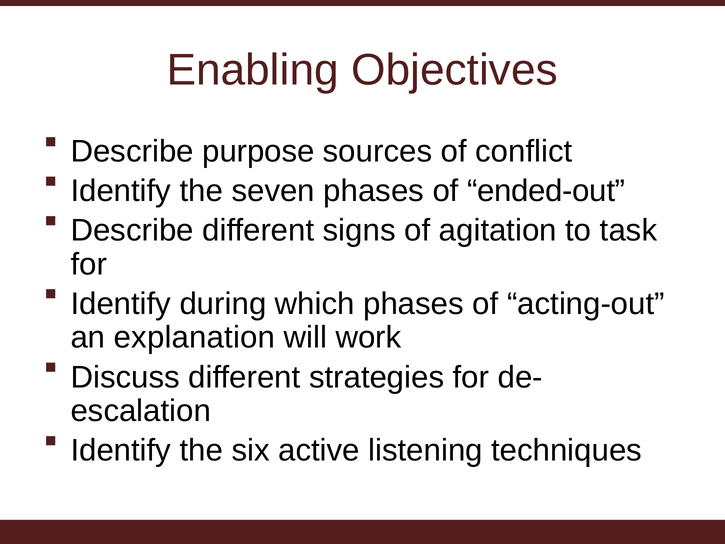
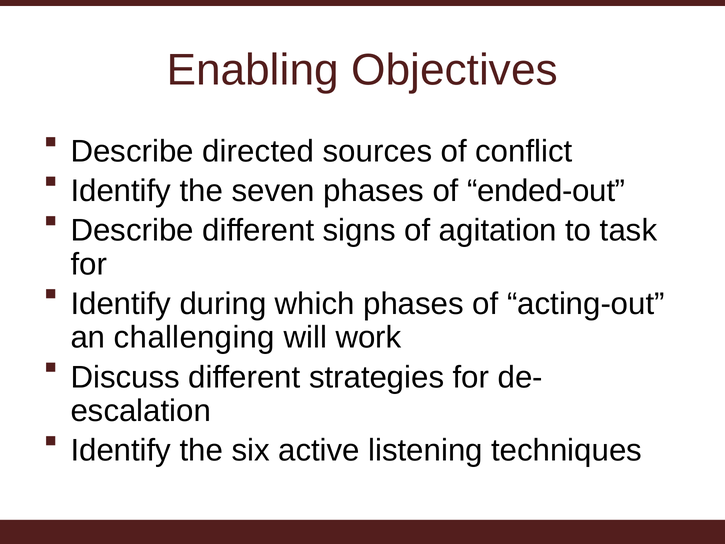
purpose: purpose -> directed
explanation: explanation -> challenging
